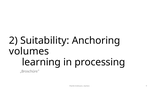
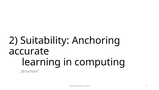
volumes: volumes -> accurate
processing: processing -> computing
